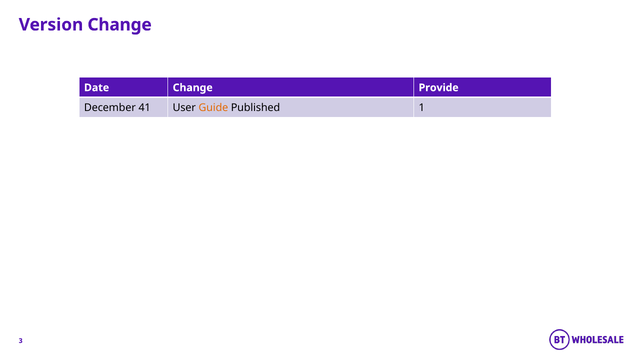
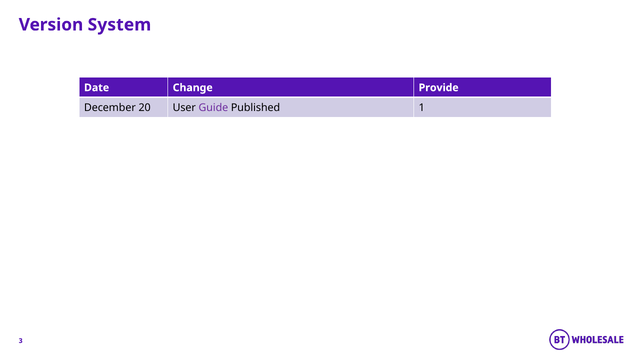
Version Change: Change -> System
41: 41 -> 20
Guide colour: orange -> purple
